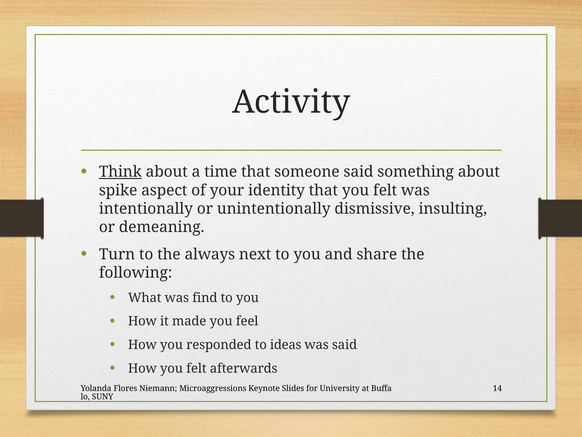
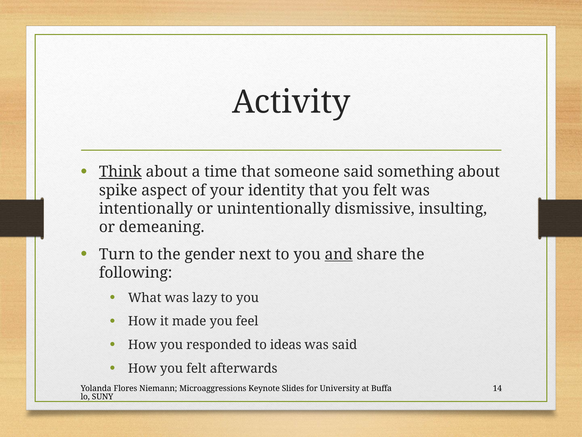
always: always -> gender
and underline: none -> present
find: find -> lazy
